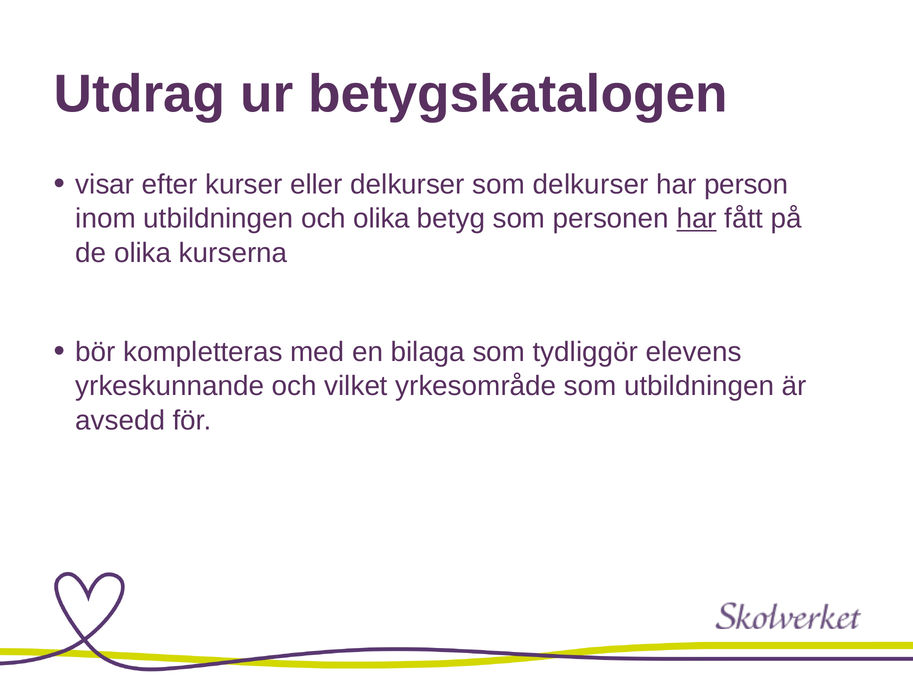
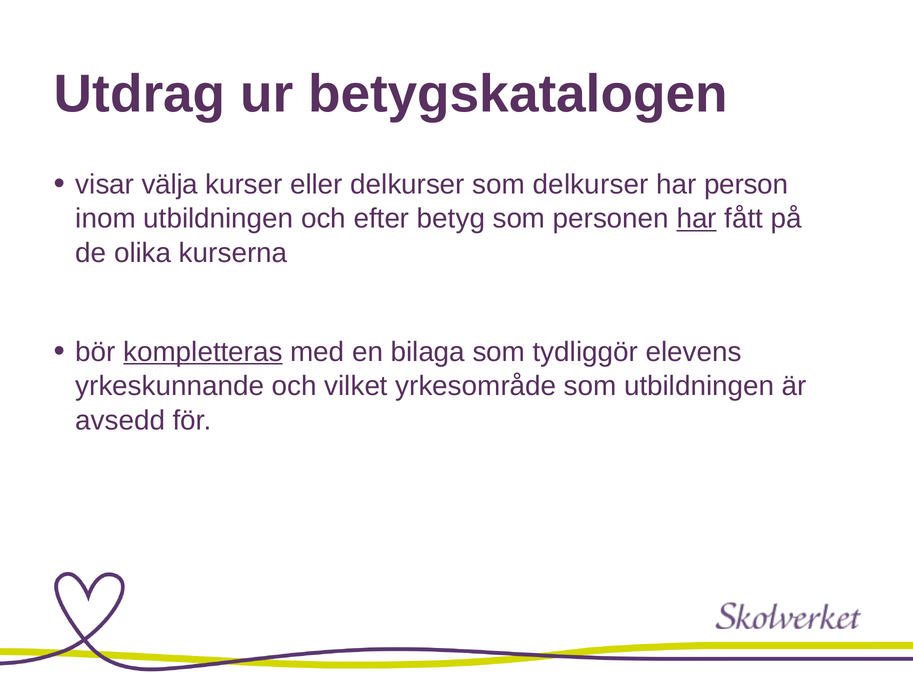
efter: efter -> välja
och olika: olika -> efter
kompletteras underline: none -> present
